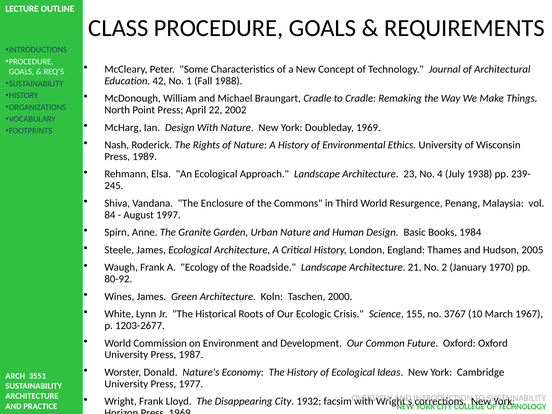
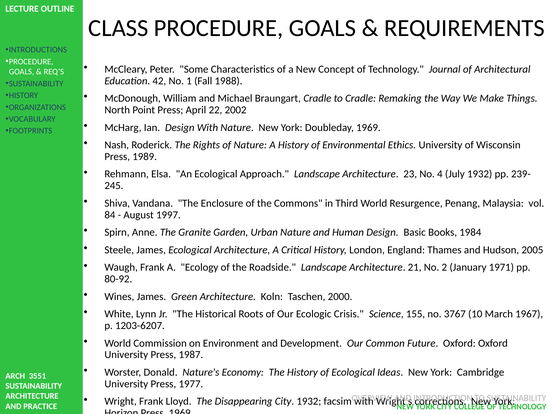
July 1938: 1938 -> 1932
1970: 1970 -> 1971
1203-2677: 1203-2677 -> 1203-6207
